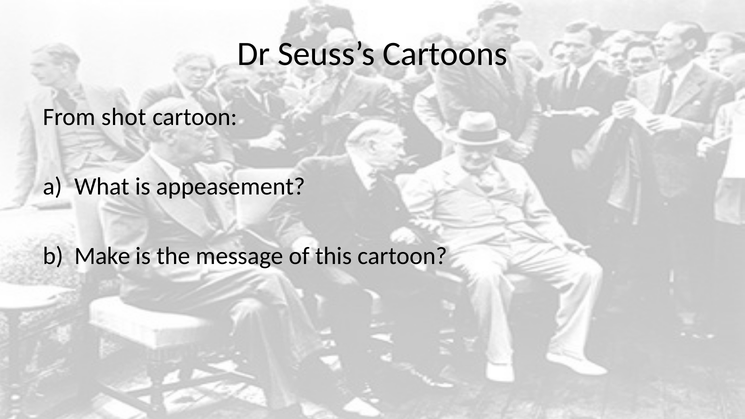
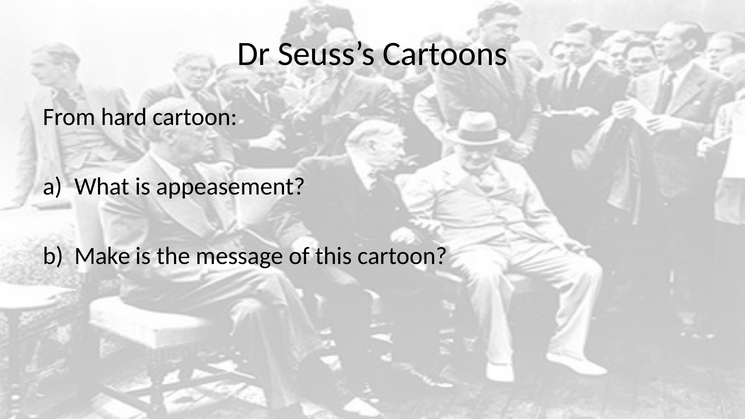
shot: shot -> hard
